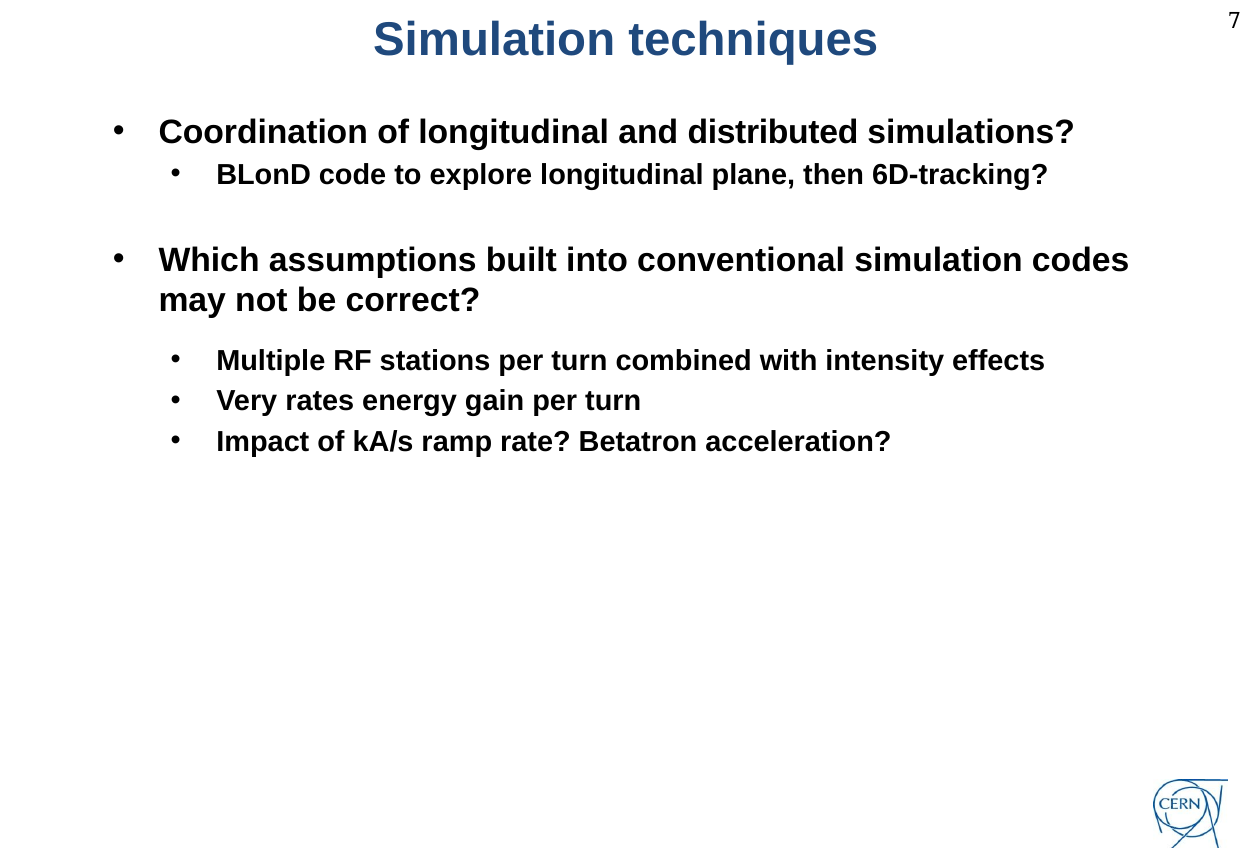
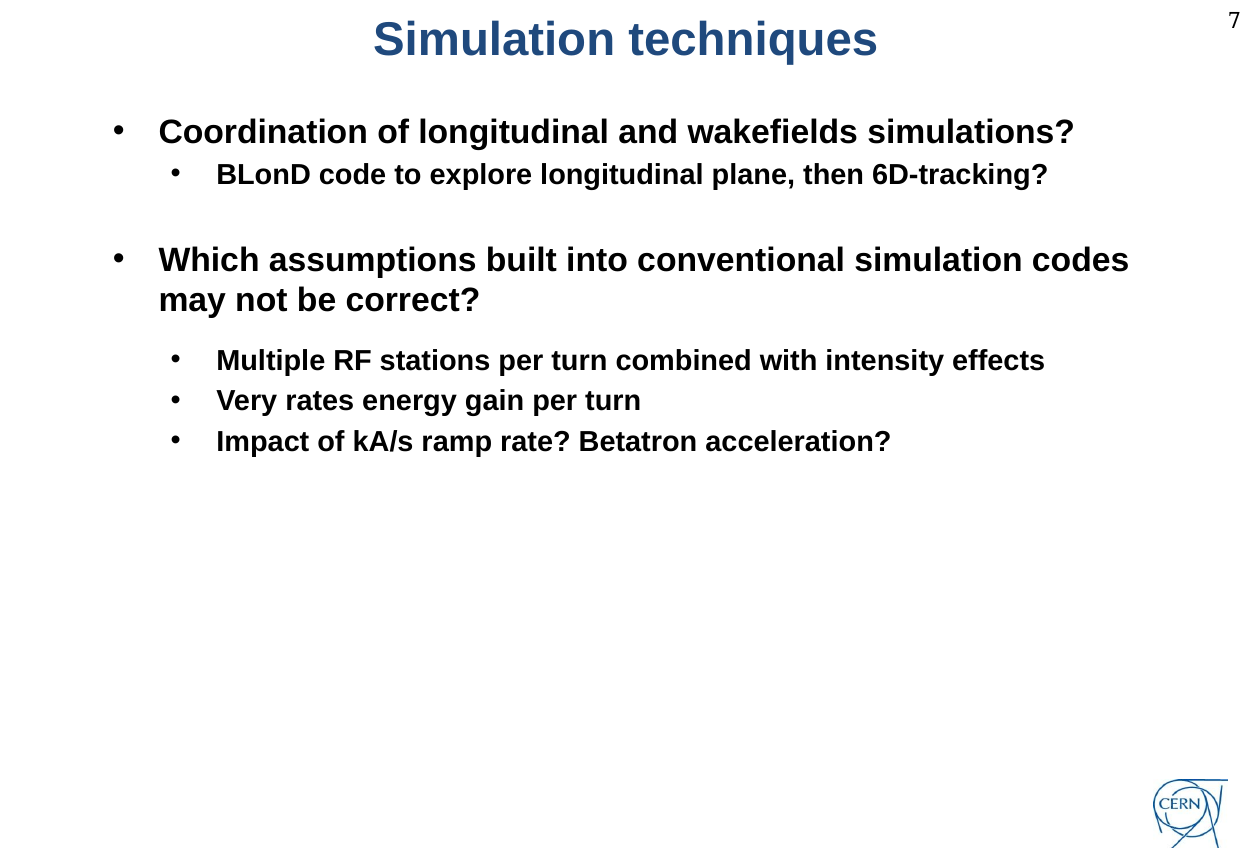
distributed: distributed -> wakefields
